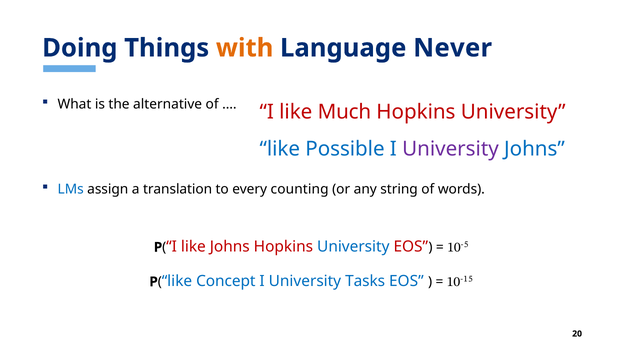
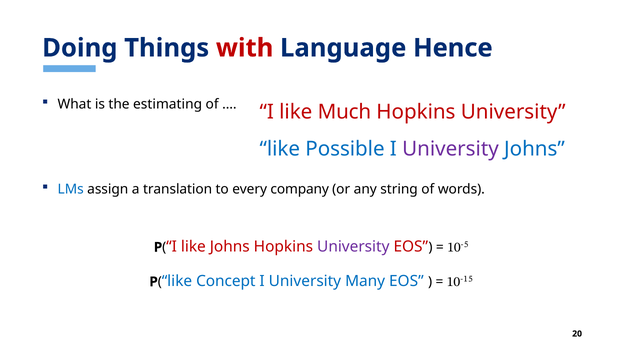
with colour: orange -> red
Never: Never -> Hence
alternative: alternative -> estimating
counting: counting -> company
University at (353, 247) colour: blue -> purple
Tasks: Tasks -> Many
